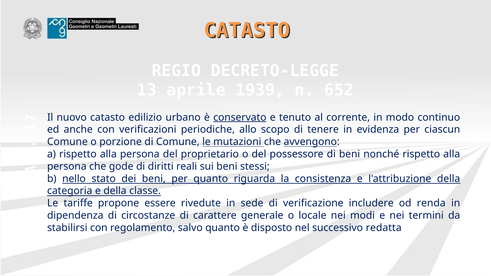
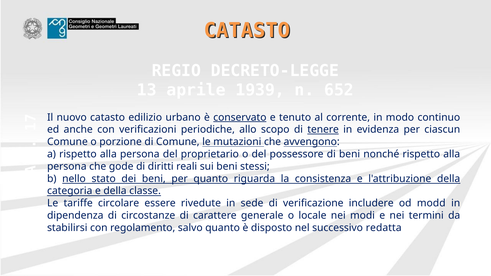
tenere underline: none -> present
propone: propone -> circolare
renda: renda -> modd
